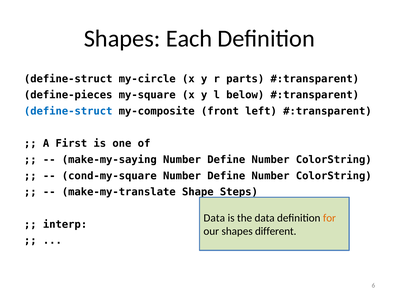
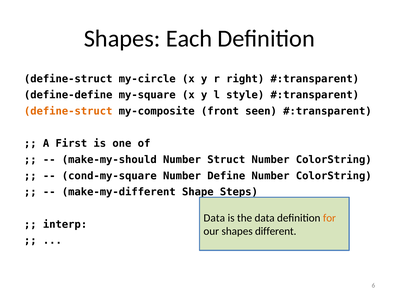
parts: parts -> right
define-pieces: define-pieces -> define-define
below: below -> style
define-struct at (68, 111) colour: blue -> orange
left: left -> seen
make-my-saying: make-my-saying -> make-my-should
Define at (226, 160): Define -> Struct
make-my-translate: make-my-translate -> make-my-different
